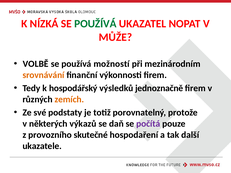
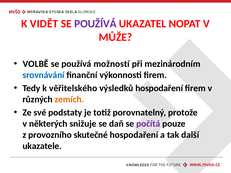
NÍZKÁ: NÍZKÁ -> VIDĚT
POUŽÍVÁ at (95, 24) colour: green -> purple
srovnávání colour: orange -> blue
hospodářský: hospodářský -> věřitelského
výsledků jednoznačně: jednoznačně -> hospodaření
výkazů: výkazů -> snižuje
